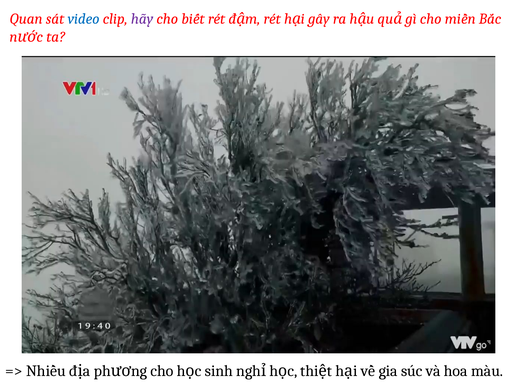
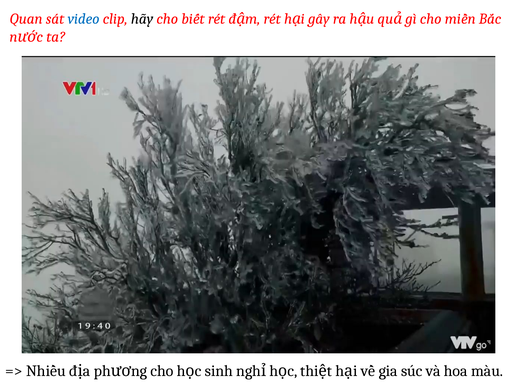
hãy colour: purple -> black
